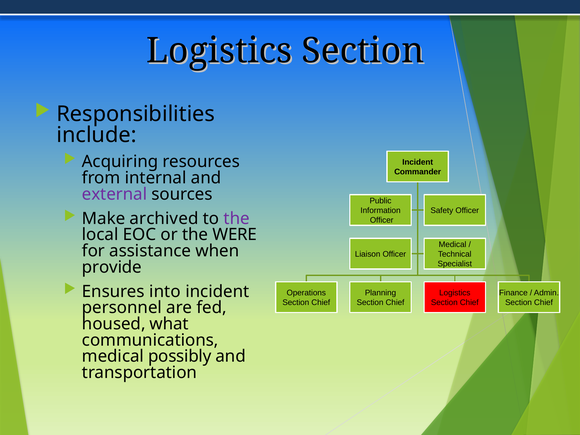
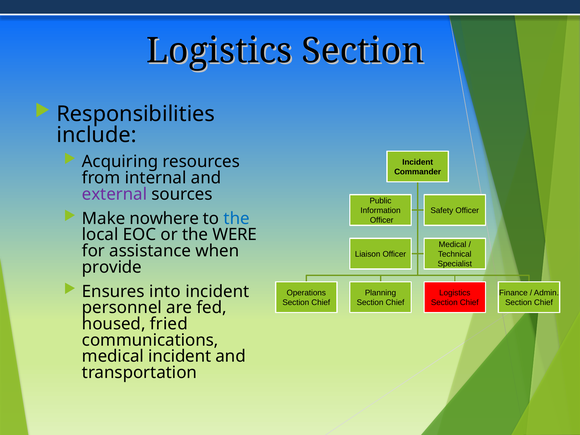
archived: archived -> nowhere
the at (237, 218) colour: purple -> blue
what: what -> fried
medical possibly: possibly -> incident
